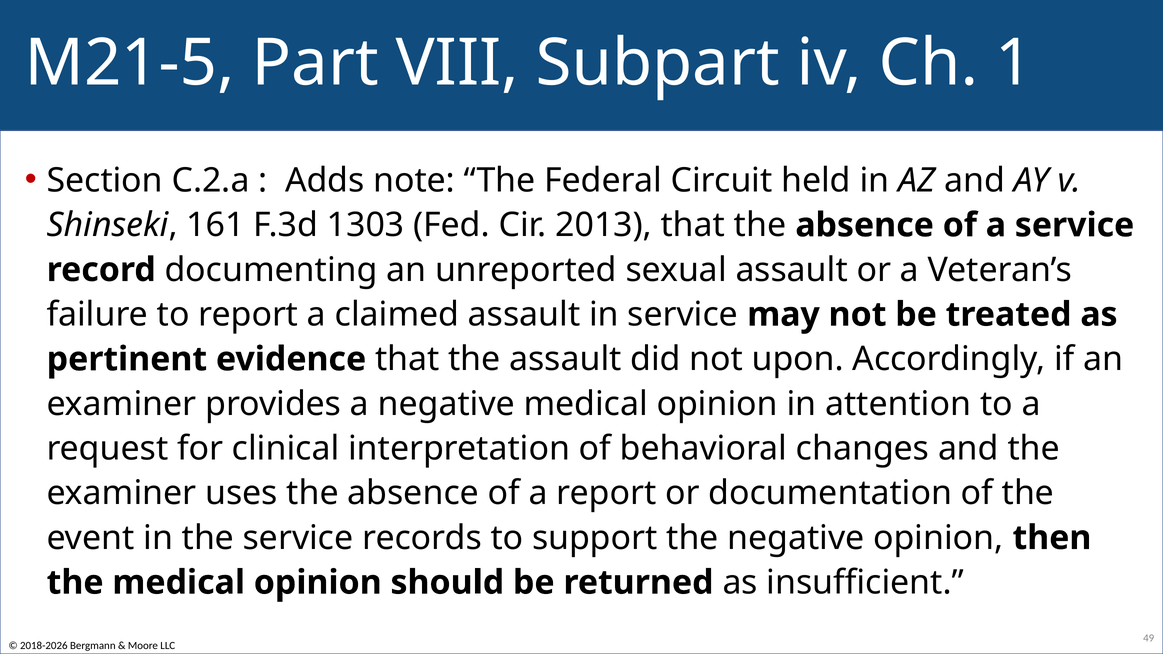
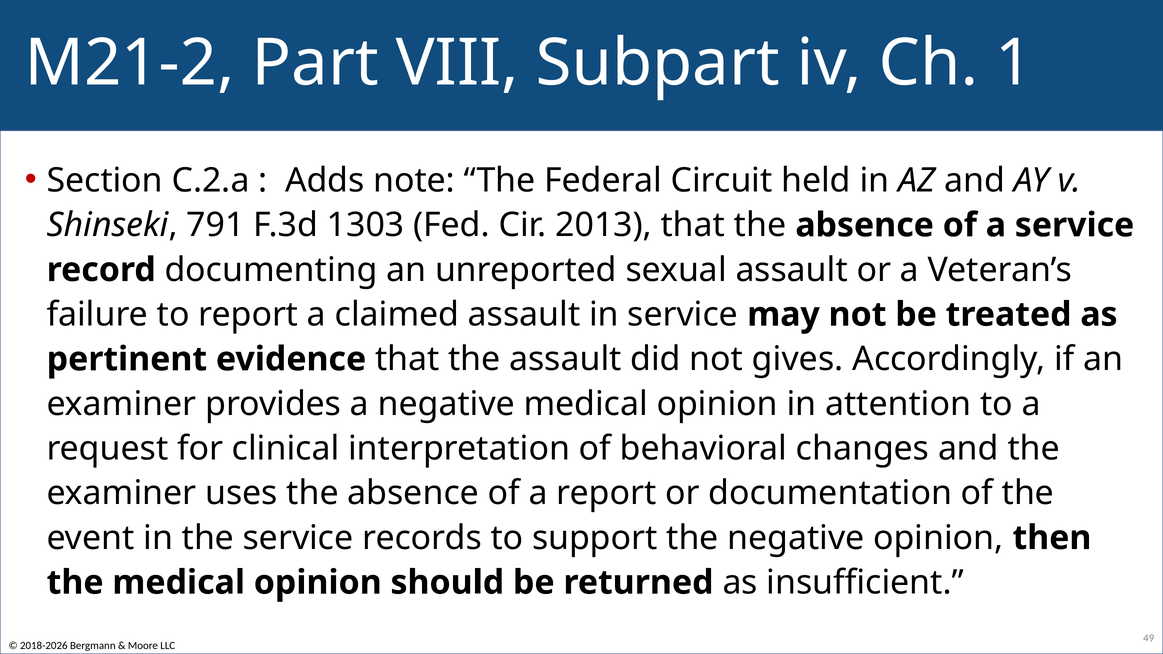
M21-5: M21-5 -> M21-2
161: 161 -> 791
upon: upon -> gives
